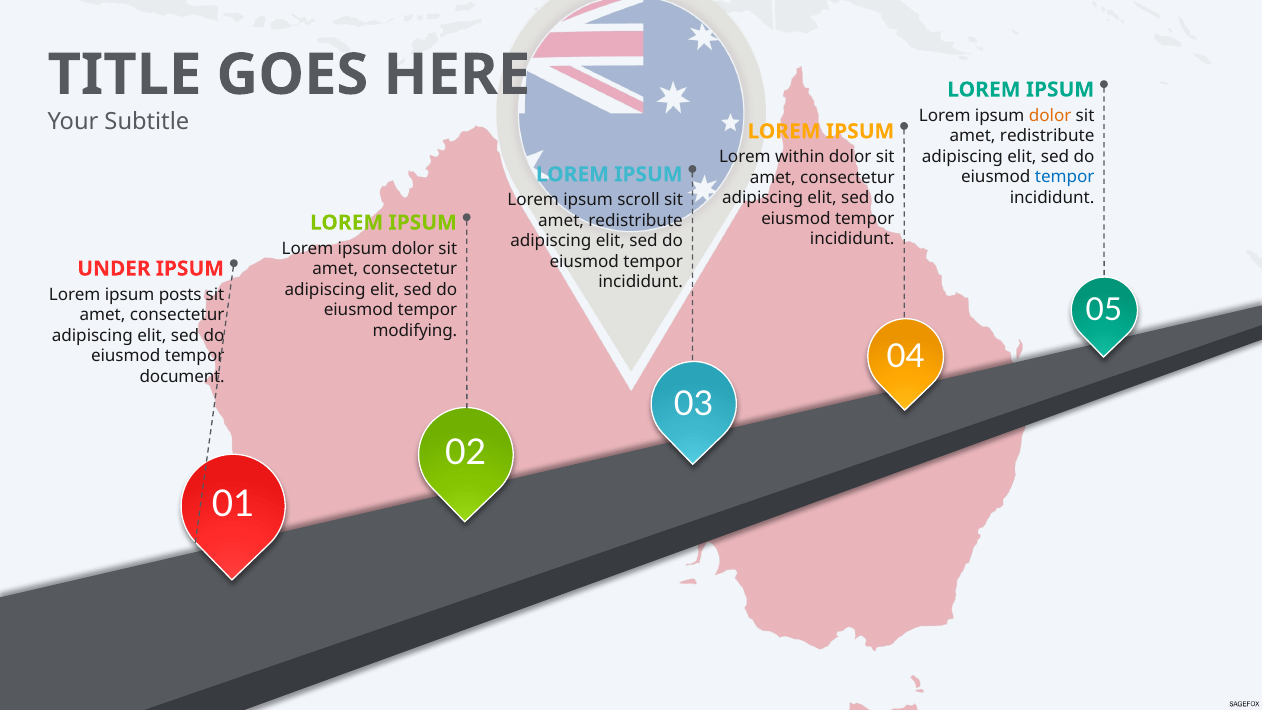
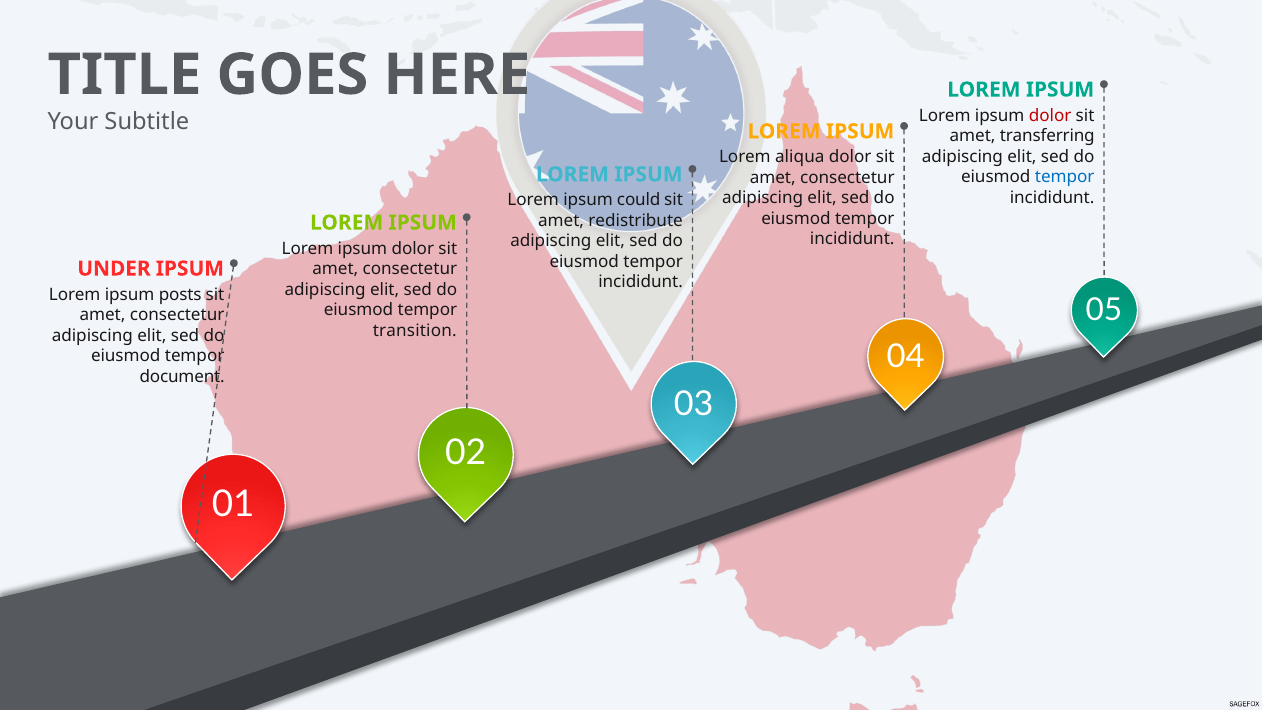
dolor at (1050, 115) colour: orange -> red
redistribute at (1047, 136): redistribute -> transferring
within: within -> aliqua
scroll: scroll -> could
modifying: modifying -> transition
